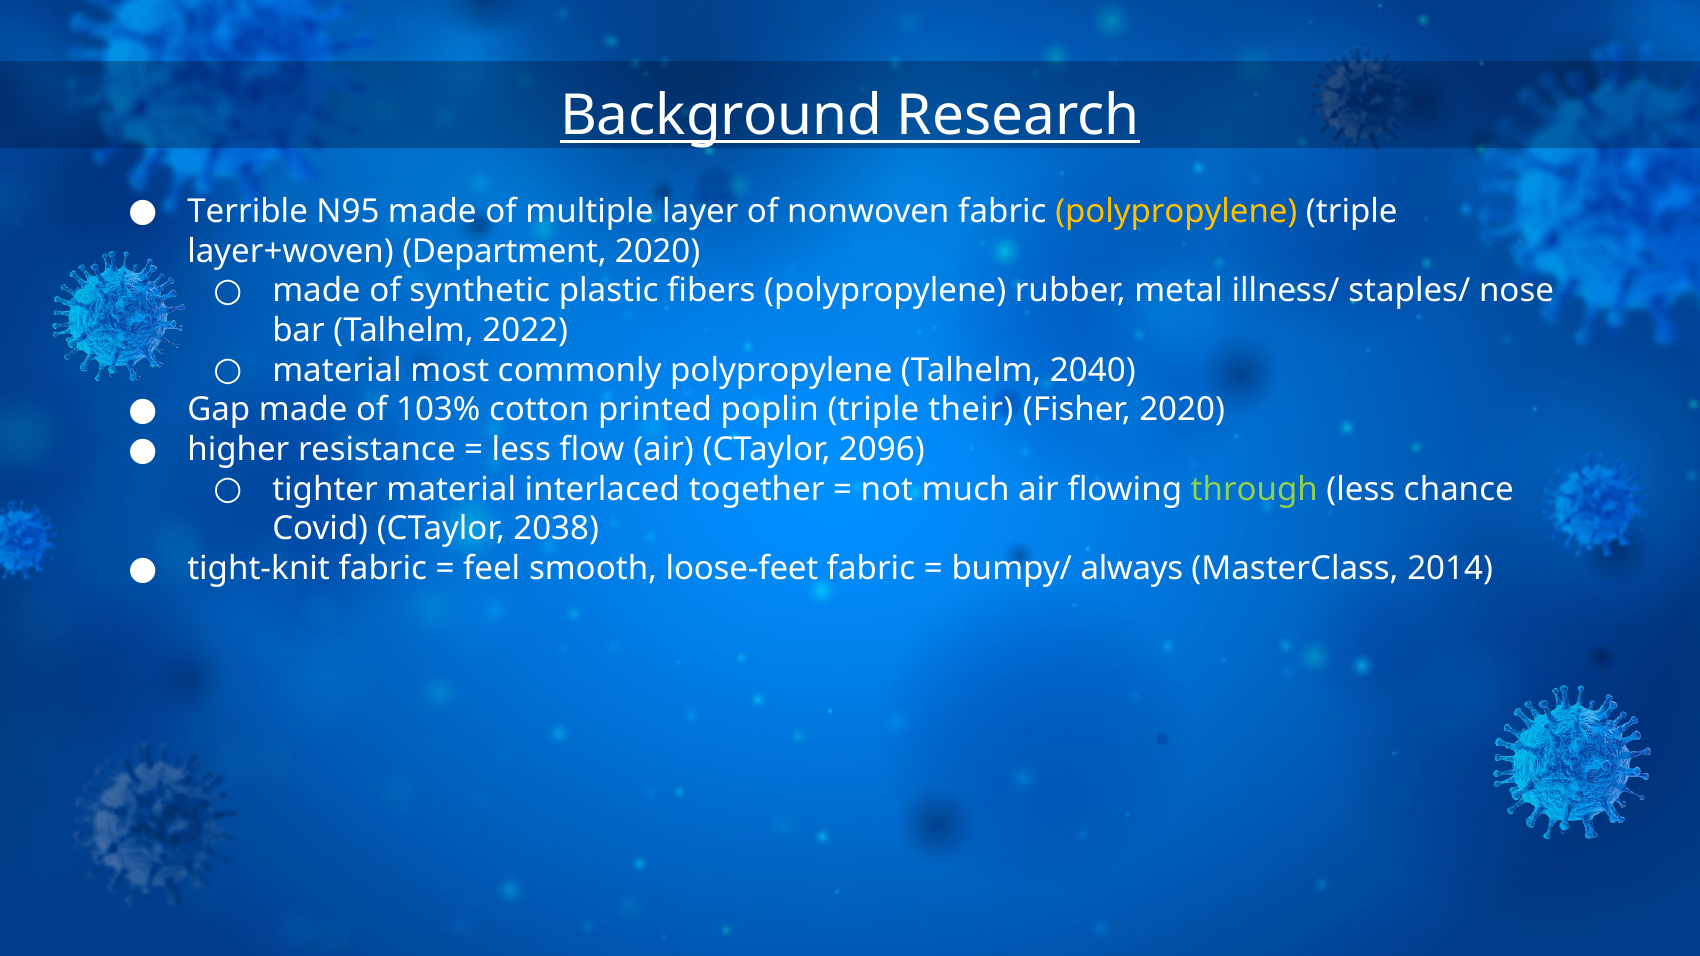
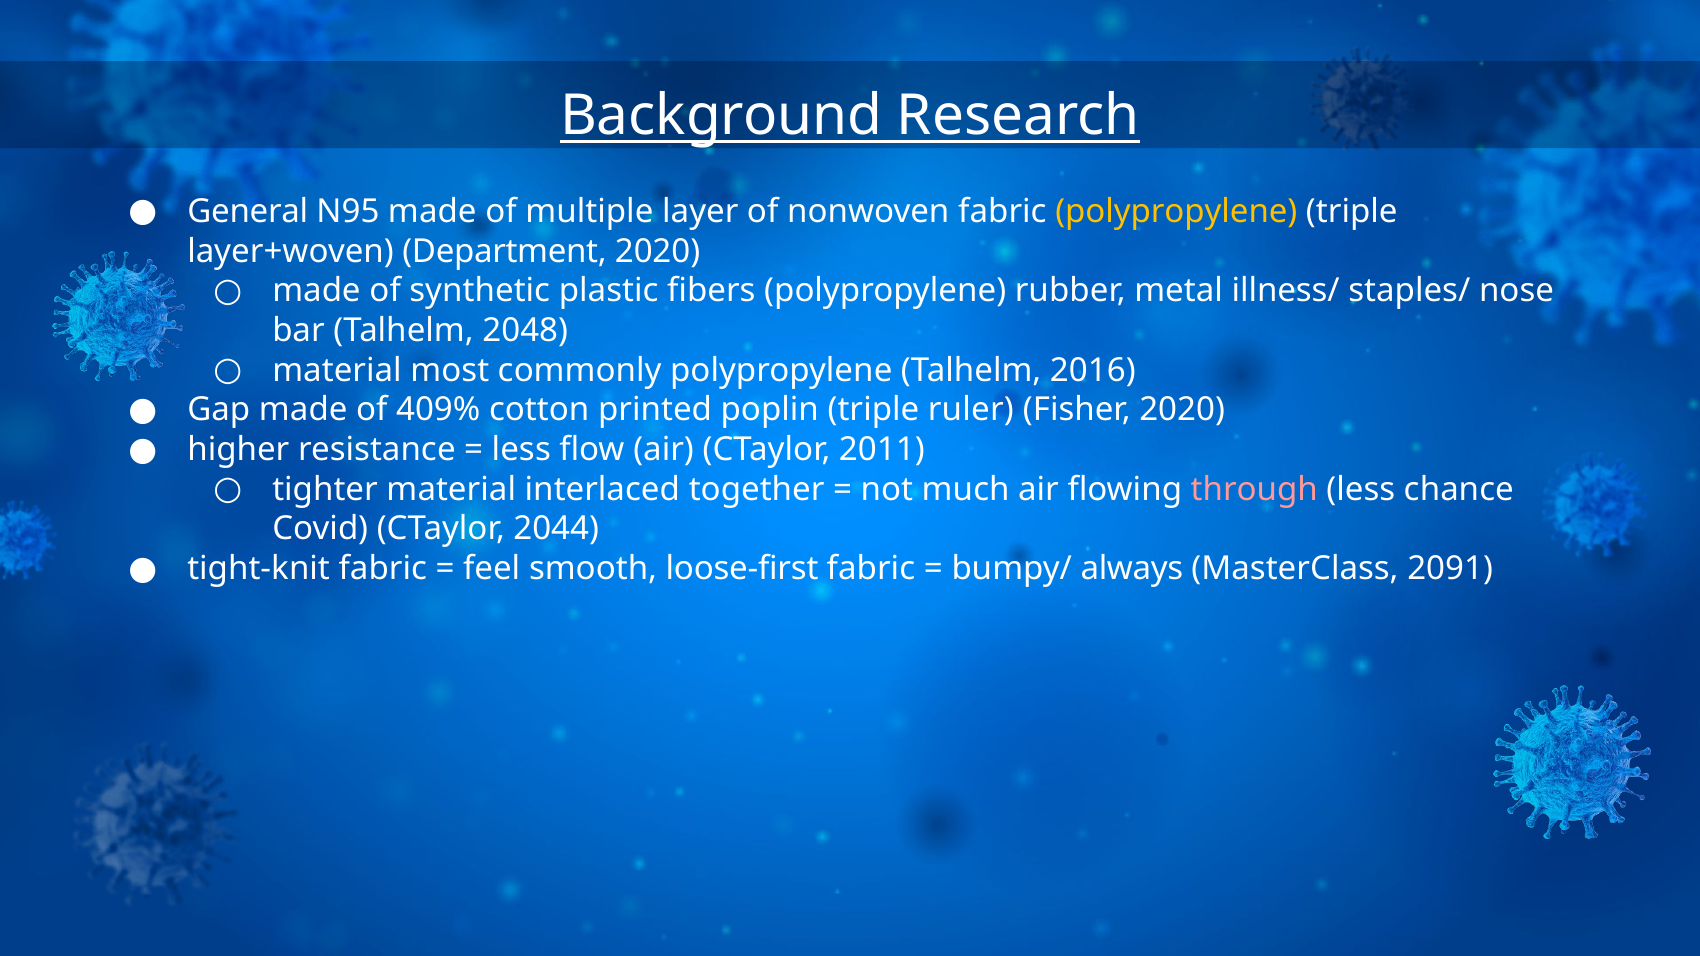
Terrible: Terrible -> General
2022: 2022 -> 2048
2040: 2040 -> 2016
103%: 103% -> 409%
their: their -> ruler
2096: 2096 -> 2011
through colour: light green -> pink
2038: 2038 -> 2044
loose-feet: loose-feet -> loose-first
2014: 2014 -> 2091
